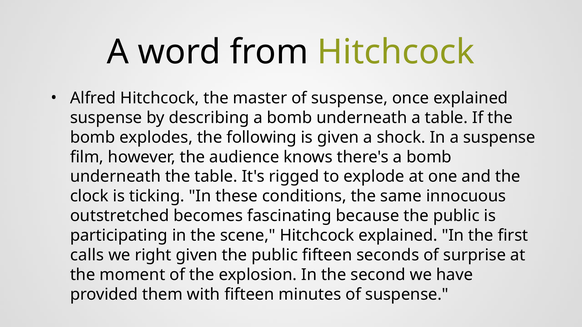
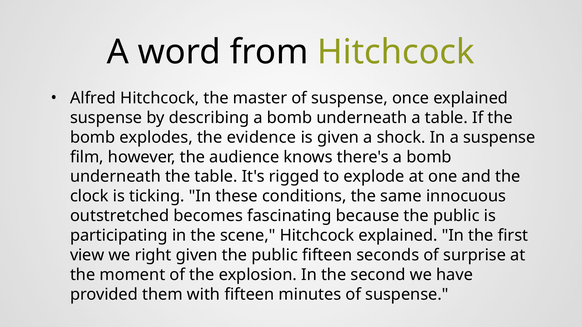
following: following -> evidence
calls: calls -> view
